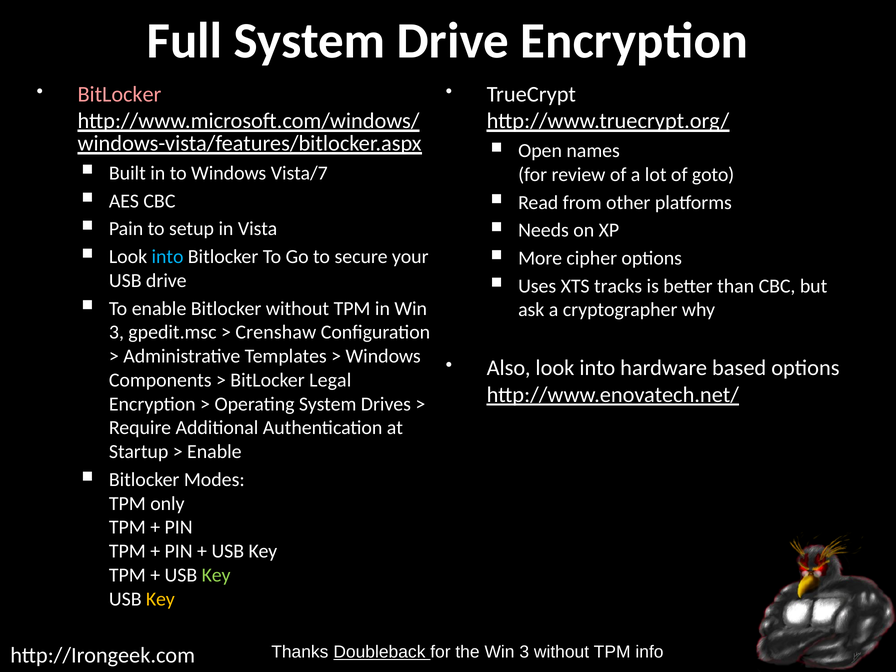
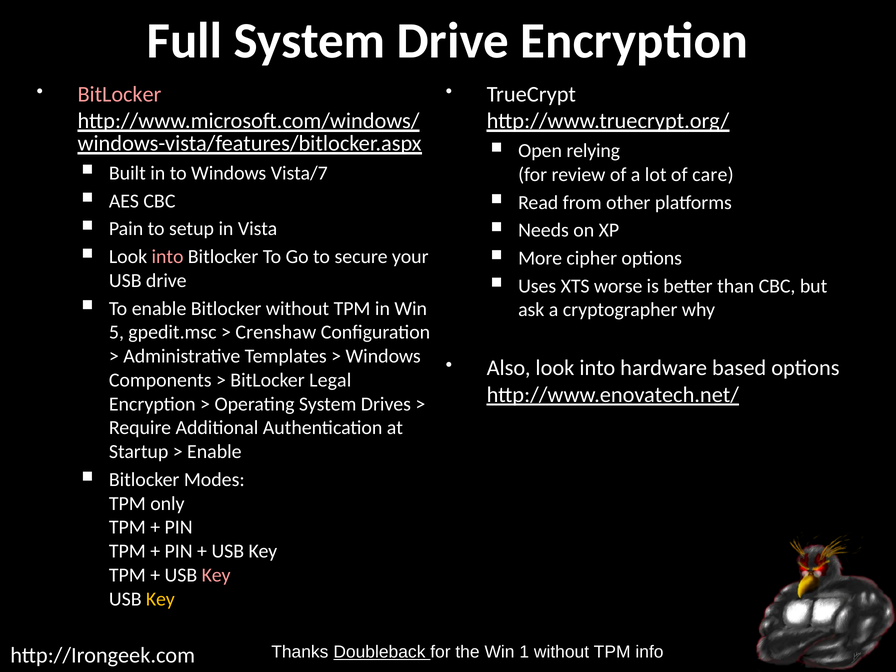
names: names -> relying
goto: goto -> care
into at (168, 257) colour: light blue -> pink
tracks: tracks -> worse
3 at (116, 332): 3 -> 5
Key at (216, 575) colour: light green -> pink
the Win 3: 3 -> 1
